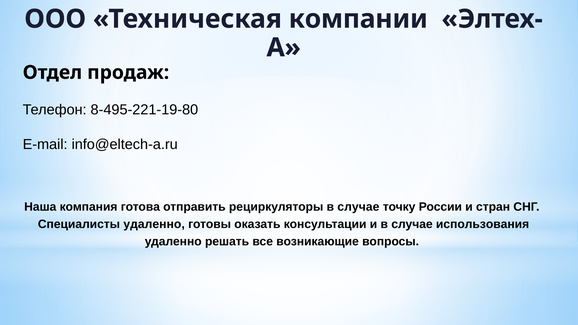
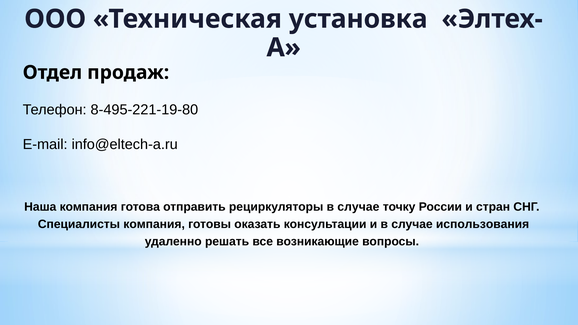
компании: компании -> установка
Специалисты удаленно: удаленно -> компания
